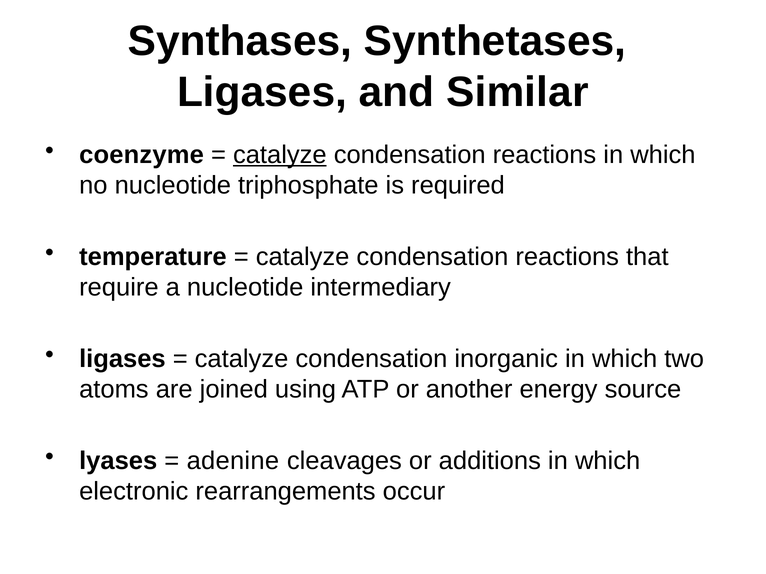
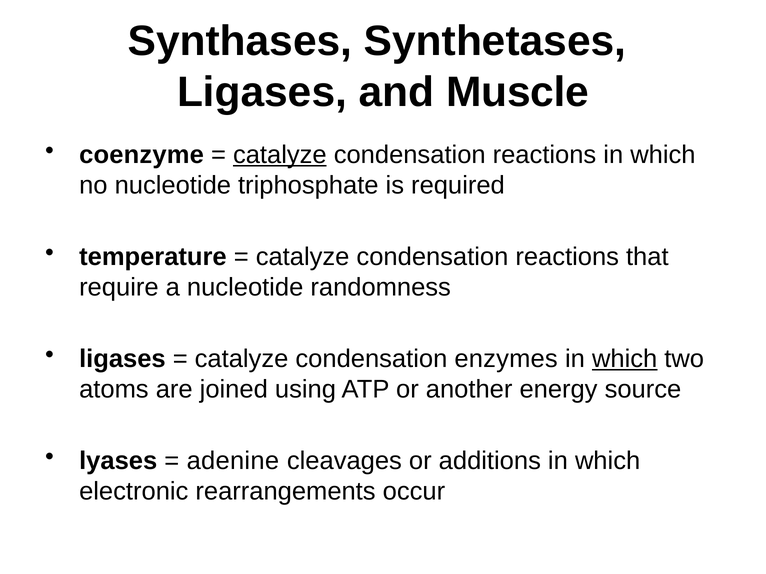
Similar: Similar -> Muscle
intermediary: intermediary -> randomness
inorganic: inorganic -> enzymes
which at (625, 359) underline: none -> present
